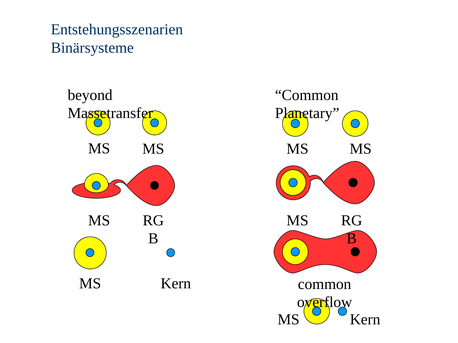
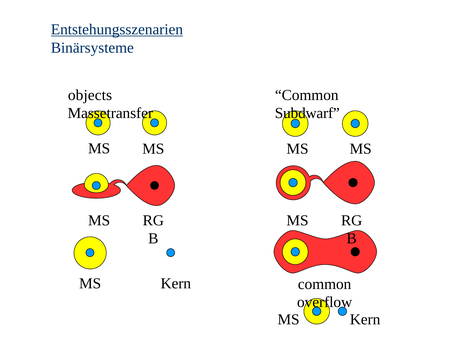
Entstehungsszenarien underline: none -> present
beyond: beyond -> objects
Planetary: Planetary -> Subdwarf
